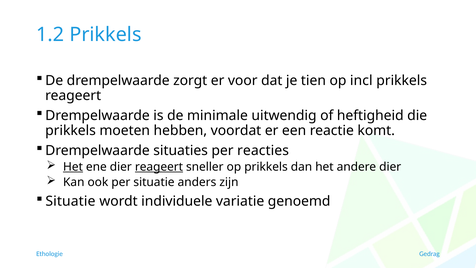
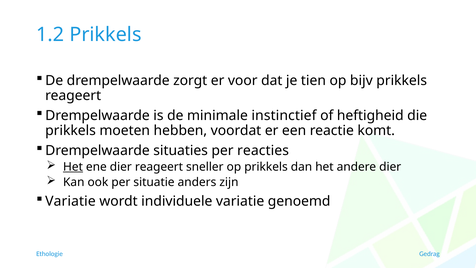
incl: incl -> bijv
uitwendig: uitwendig -> instinctief
reageert at (159, 167) underline: present -> none
Situatie at (70, 201): Situatie -> Variatie
